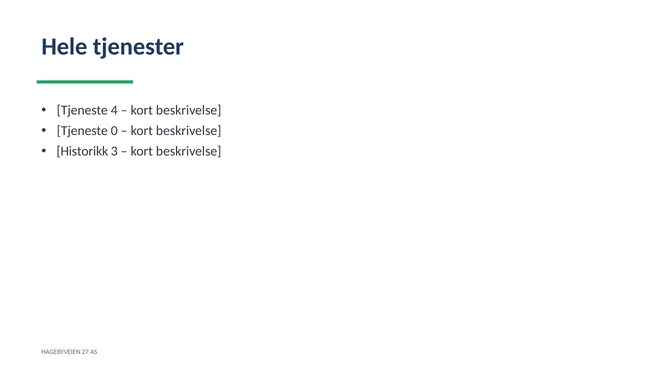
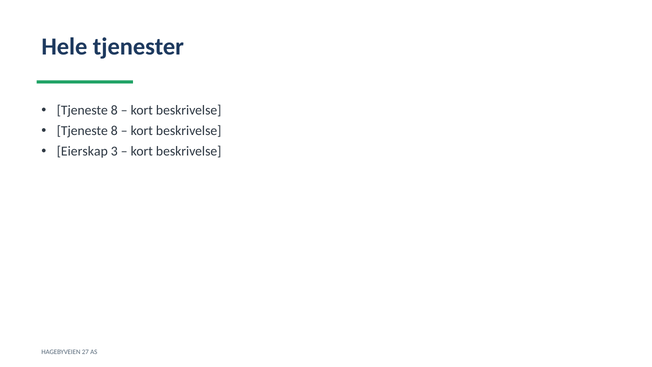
4 at (114, 110): 4 -> 8
0 at (114, 131): 0 -> 8
Historikk: Historikk -> Eierskap
